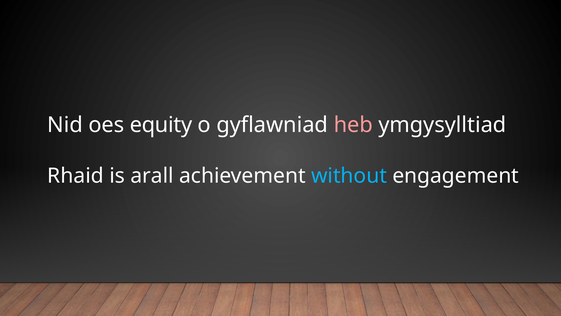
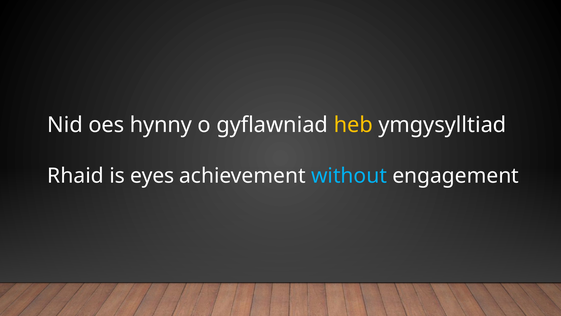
equity: equity -> hynny
heb colour: pink -> yellow
arall: arall -> eyes
